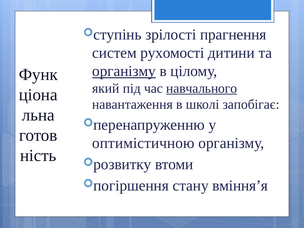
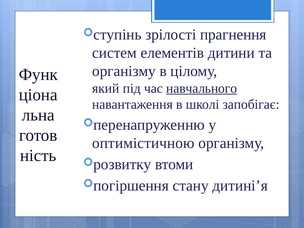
рухомості: рухомості -> елементів
організму at (124, 71) underline: present -> none
вміння’я: вміння’я -> дитині’я
